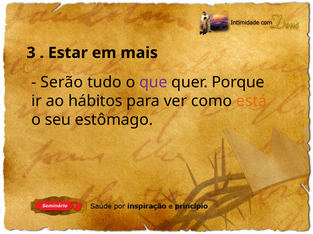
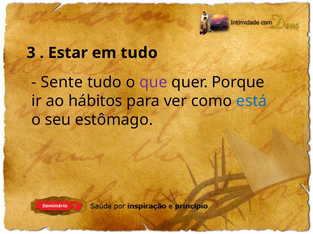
em mais: mais -> tudo
Serão: Serão -> Sente
está colour: orange -> blue
